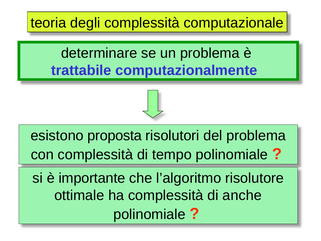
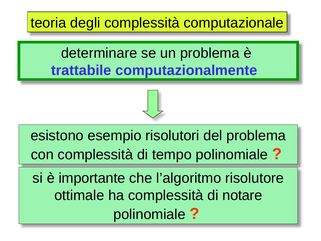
proposta: proposta -> esempio
anche: anche -> notare
